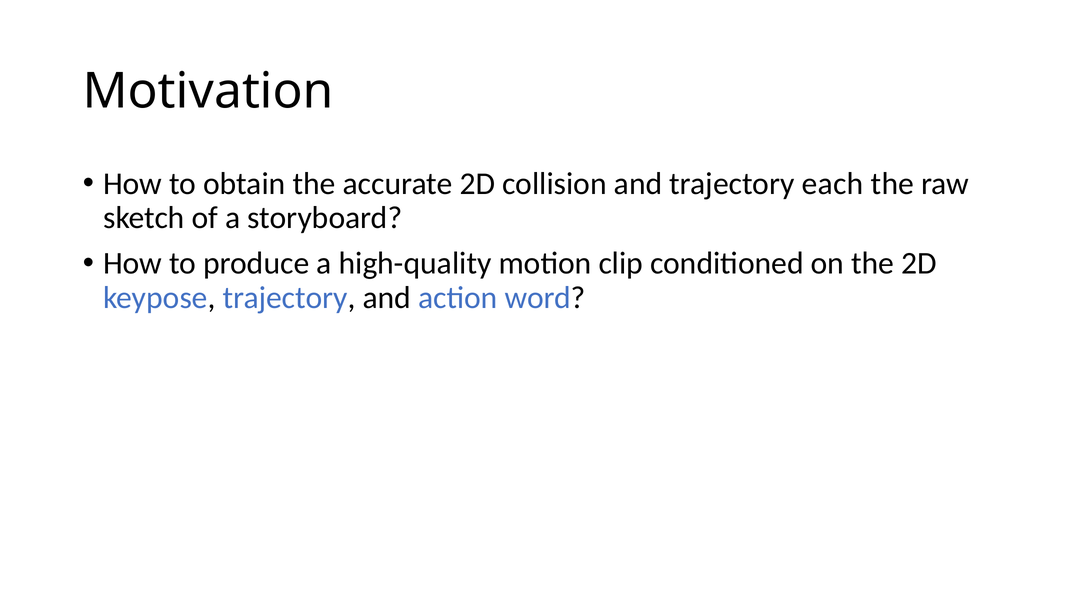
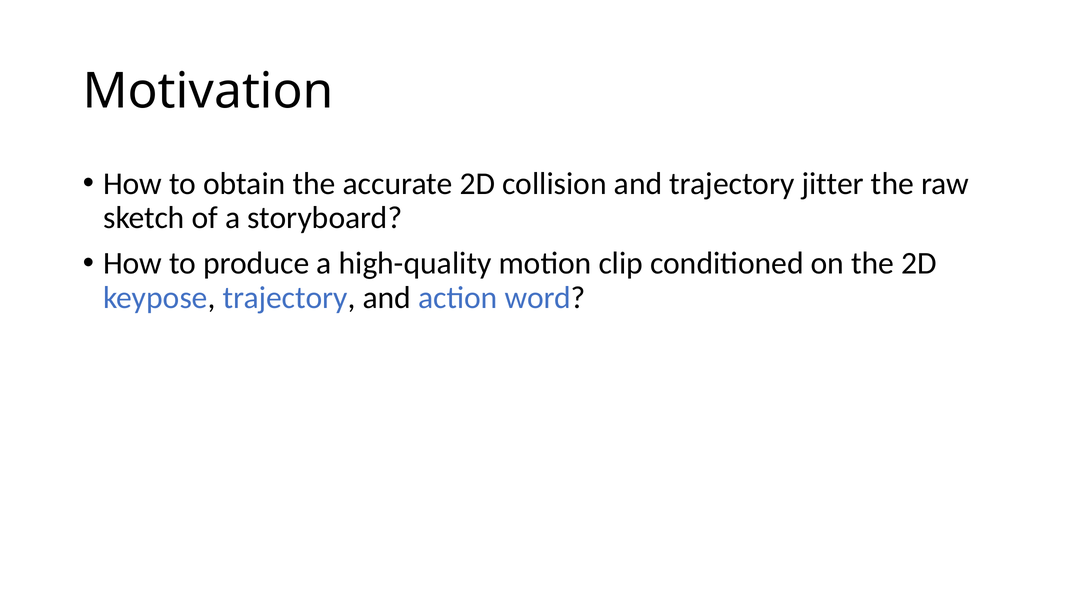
each: each -> jitter
